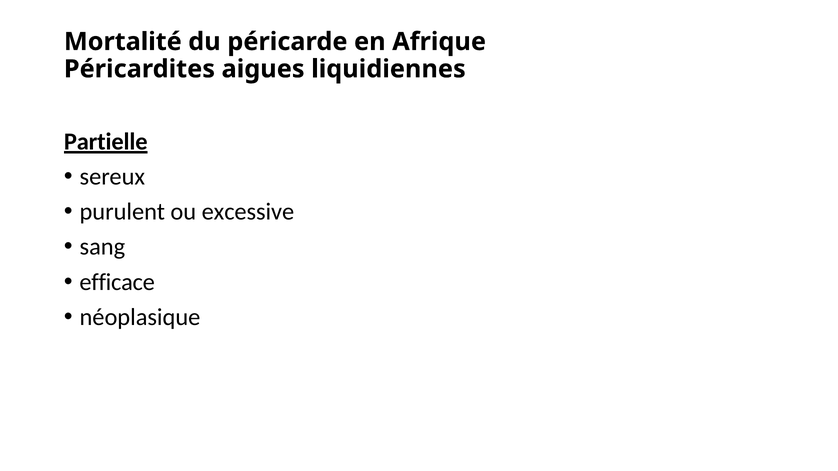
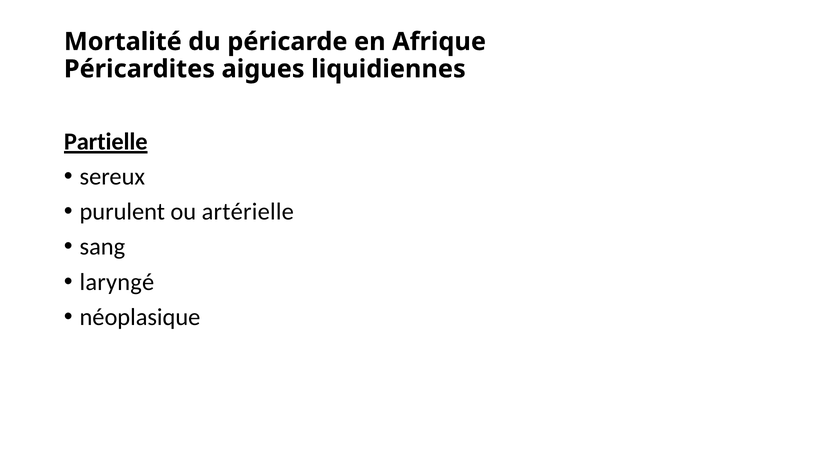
excessive: excessive -> artérielle
efficace: efficace -> laryngé
